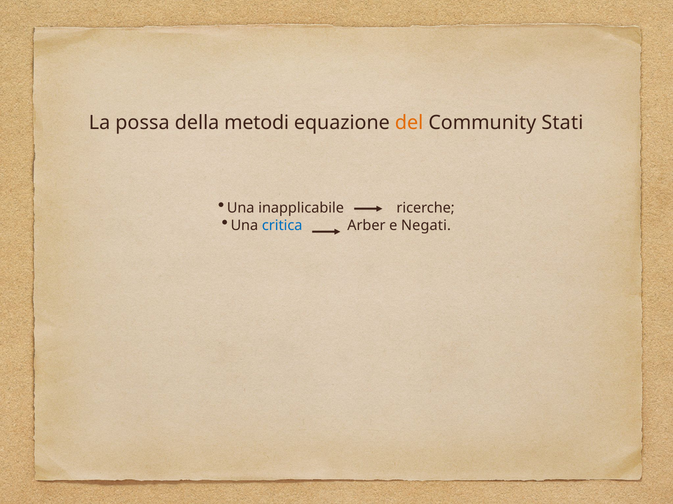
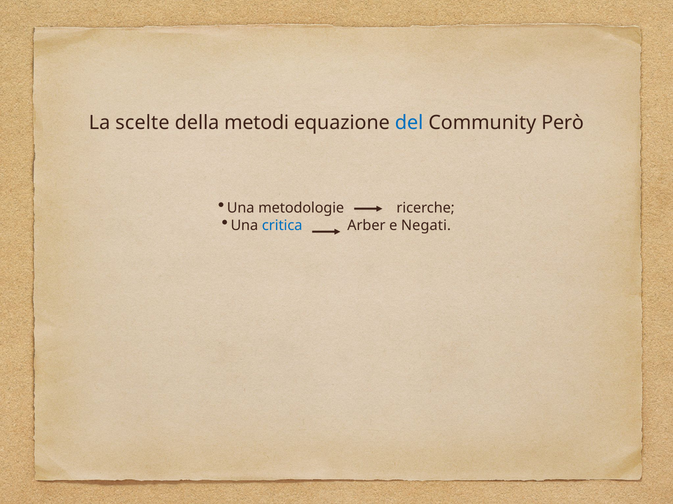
possa: possa -> scelte
del colour: orange -> blue
Stati: Stati -> Però
inapplicabile: inapplicabile -> metodologie
